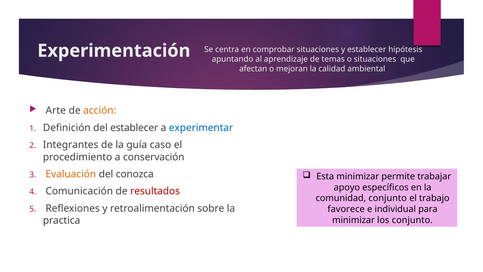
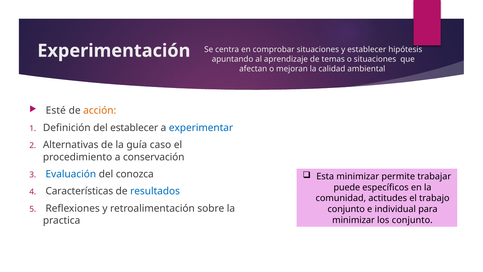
Arte: Arte -> Esté
Integrantes: Integrantes -> Alternativas
Evaluación colour: orange -> blue
apoyo: apoyo -> puede
Comunicación: Comunicación -> Características
resultados colour: red -> blue
comunidad conjunto: conjunto -> actitudes
favorece at (346, 209): favorece -> conjunto
